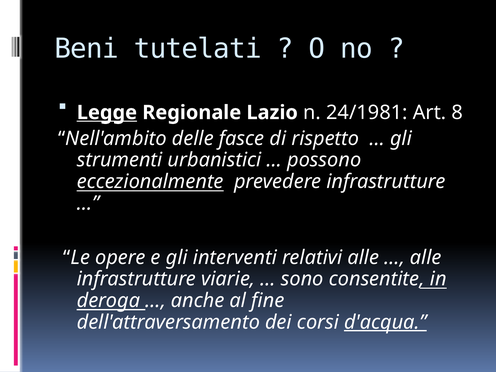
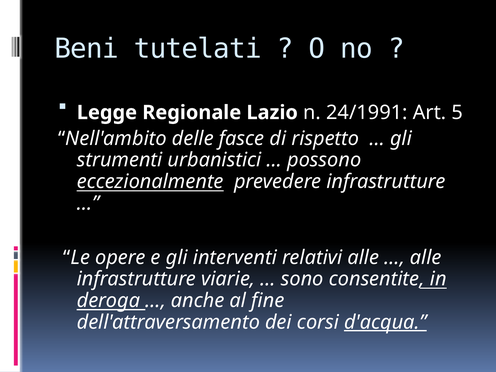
Legge underline: present -> none
24/1981: 24/1981 -> 24/1991
8: 8 -> 5
